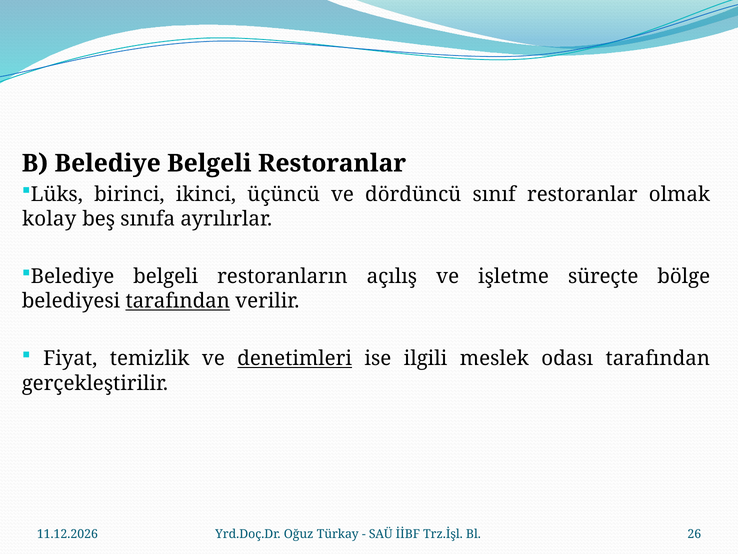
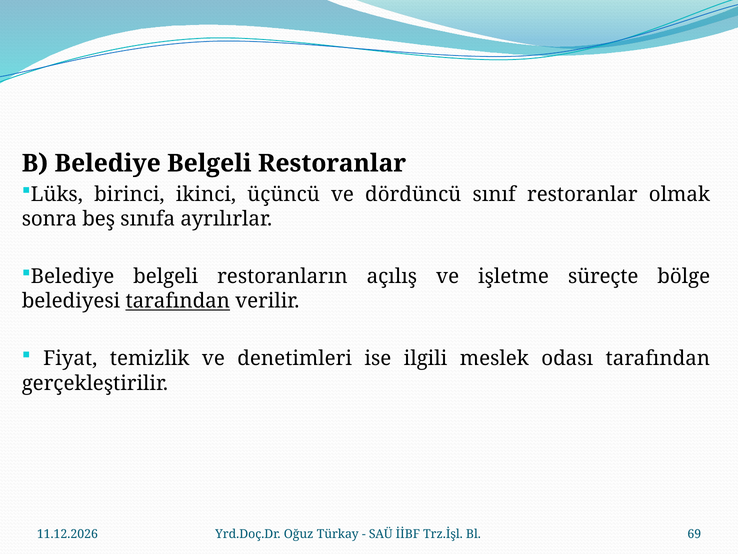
kolay: kolay -> sonra
denetimleri underline: present -> none
26: 26 -> 69
